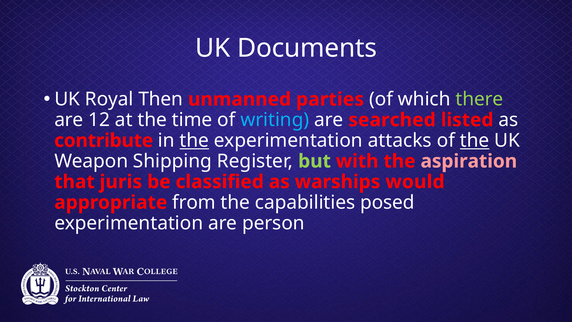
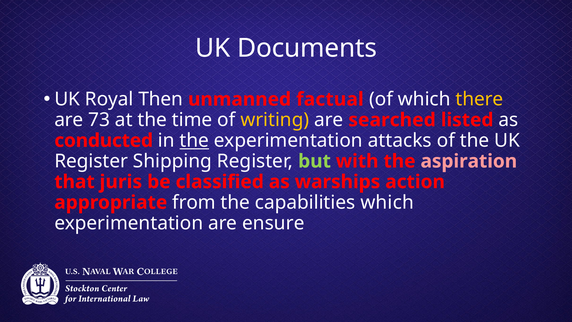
parties: parties -> factual
there colour: light green -> yellow
12: 12 -> 73
writing colour: light blue -> yellow
contribute: contribute -> conducted
the at (475, 140) underline: present -> none
Weapon at (91, 161): Weapon -> Register
would: would -> action
capabilities posed: posed -> which
person: person -> ensure
